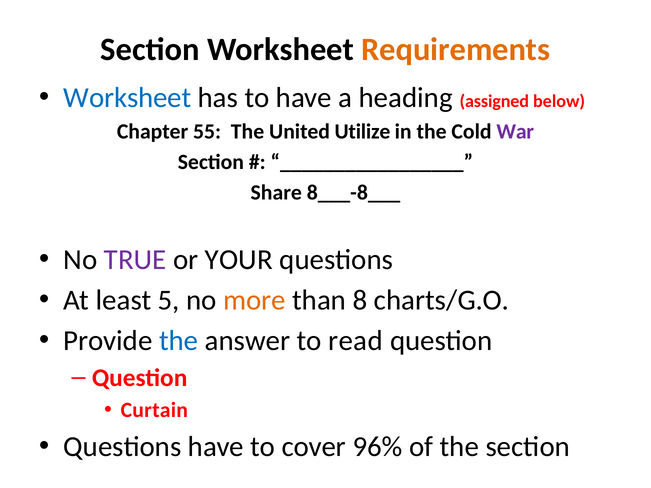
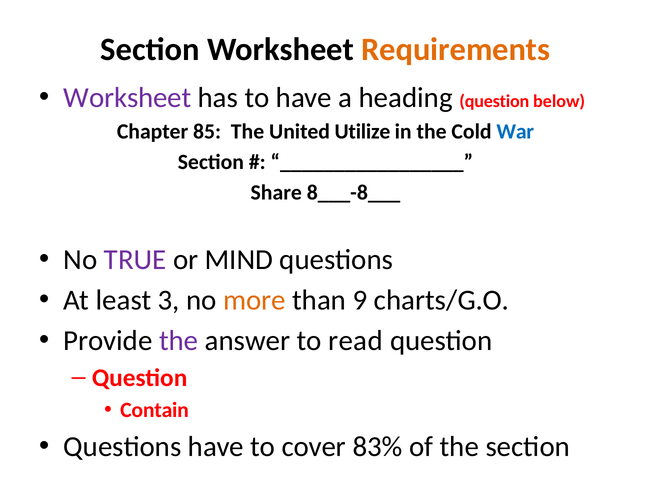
Worksheet at (127, 98) colour: blue -> purple
heading assigned: assigned -> question
55: 55 -> 85
War colour: purple -> blue
YOUR: YOUR -> MIND
5: 5 -> 3
8: 8 -> 9
the at (179, 341) colour: blue -> purple
Curtain: Curtain -> Contain
96%: 96% -> 83%
